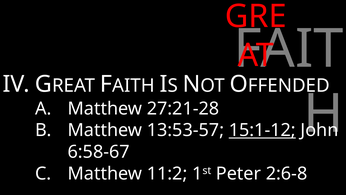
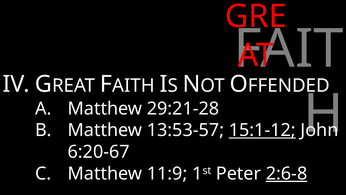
27:21-28: 27:21-28 -> 29:21-28
6:58-67: 6:58-67 -> 6:20-67
11:2: 11:2 -> 11:9
2:6-8 underline: none -> present
